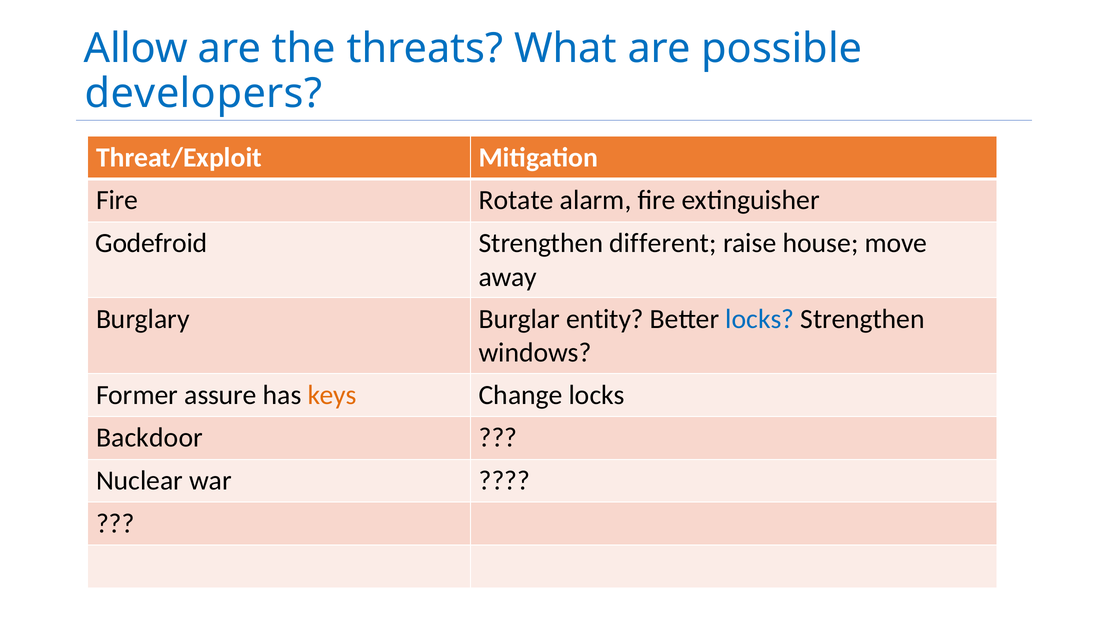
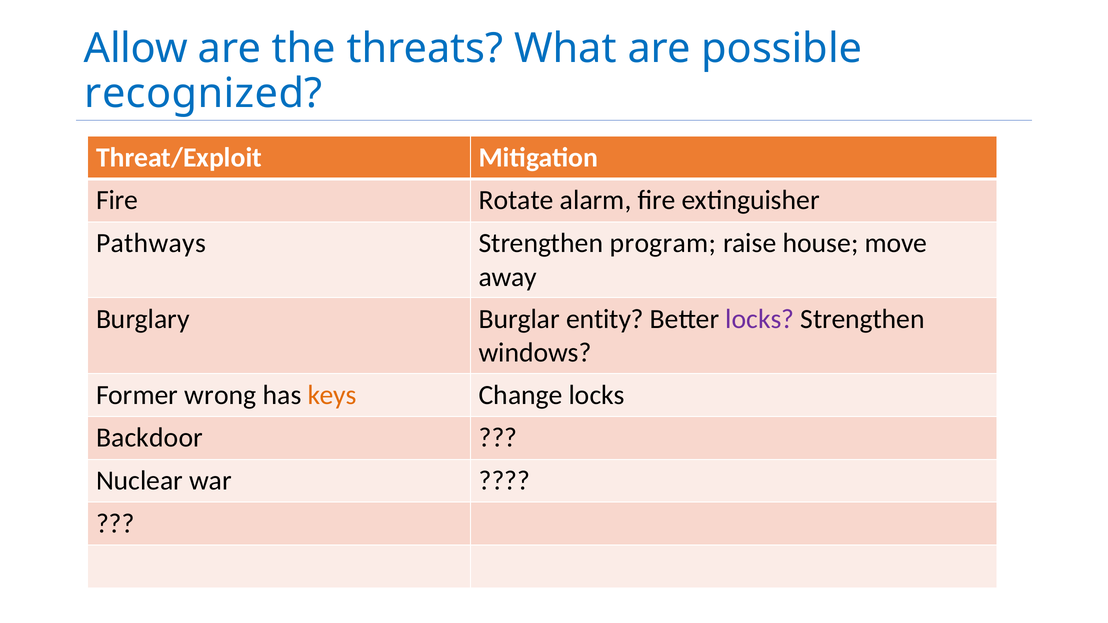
developers: developers -> recognized
Godefroid: Godefroid -> Pathways
different: different -> program
locks at (760, 319) colour: blue -> purple
assure: assure -> wrong
